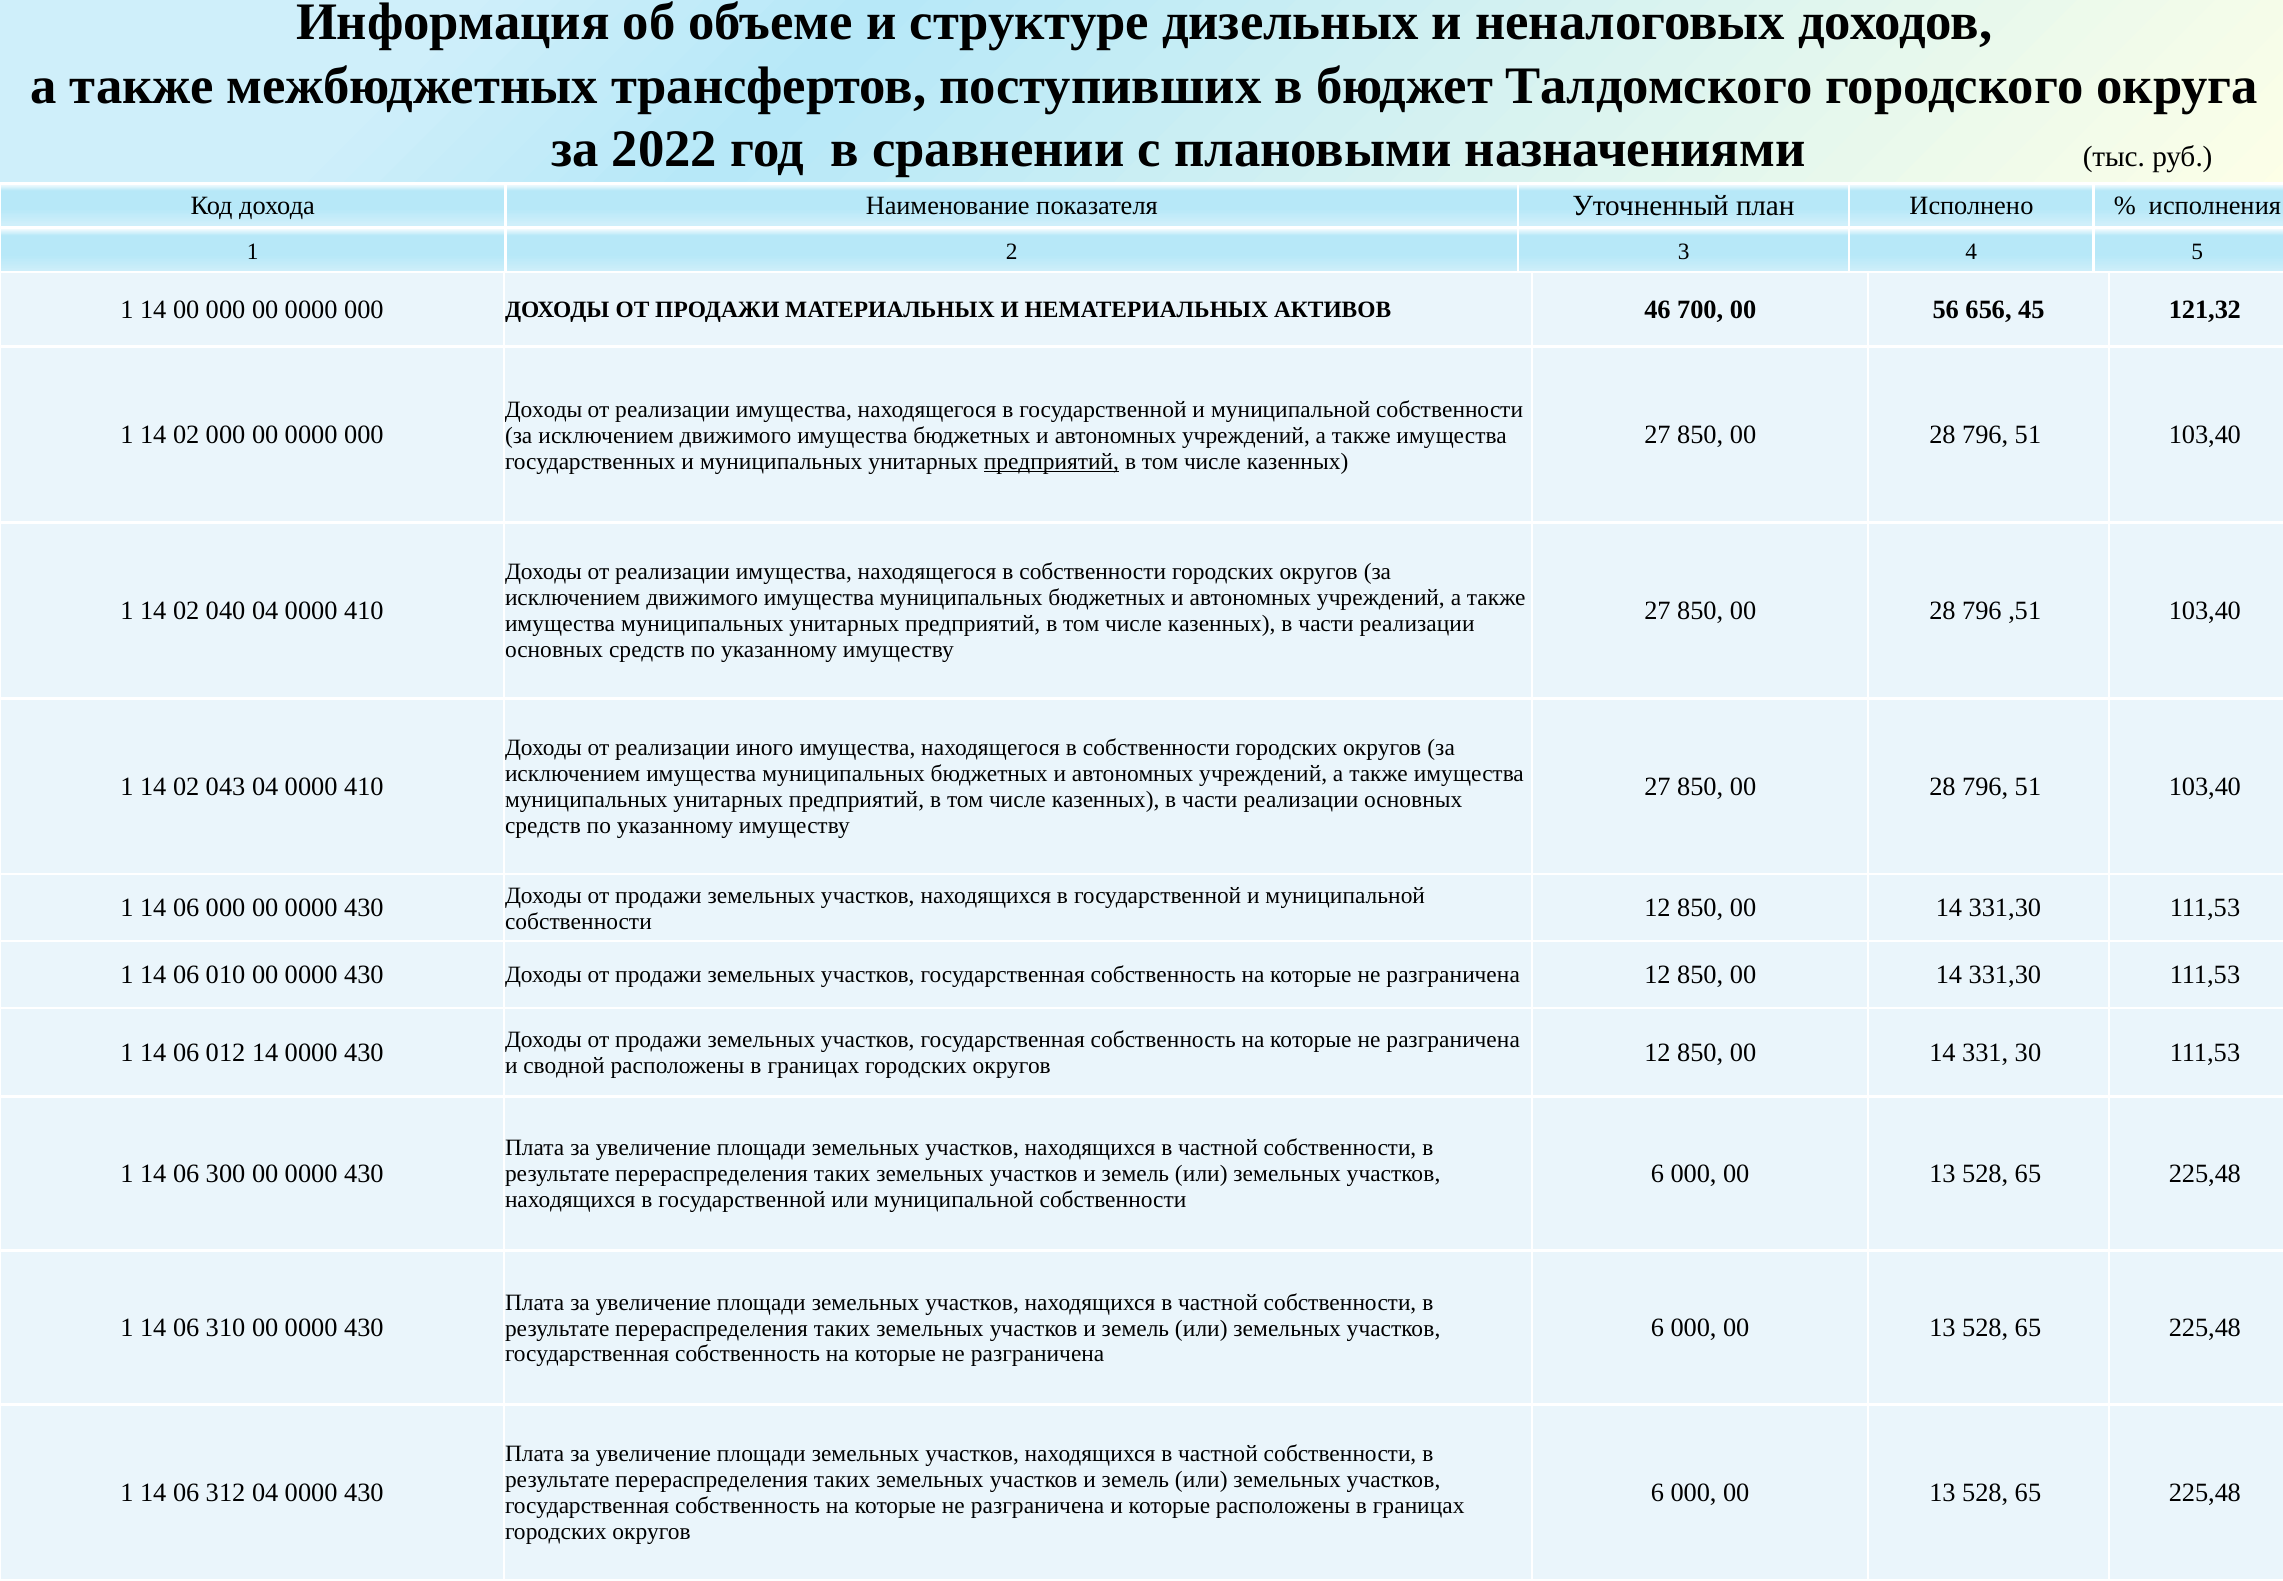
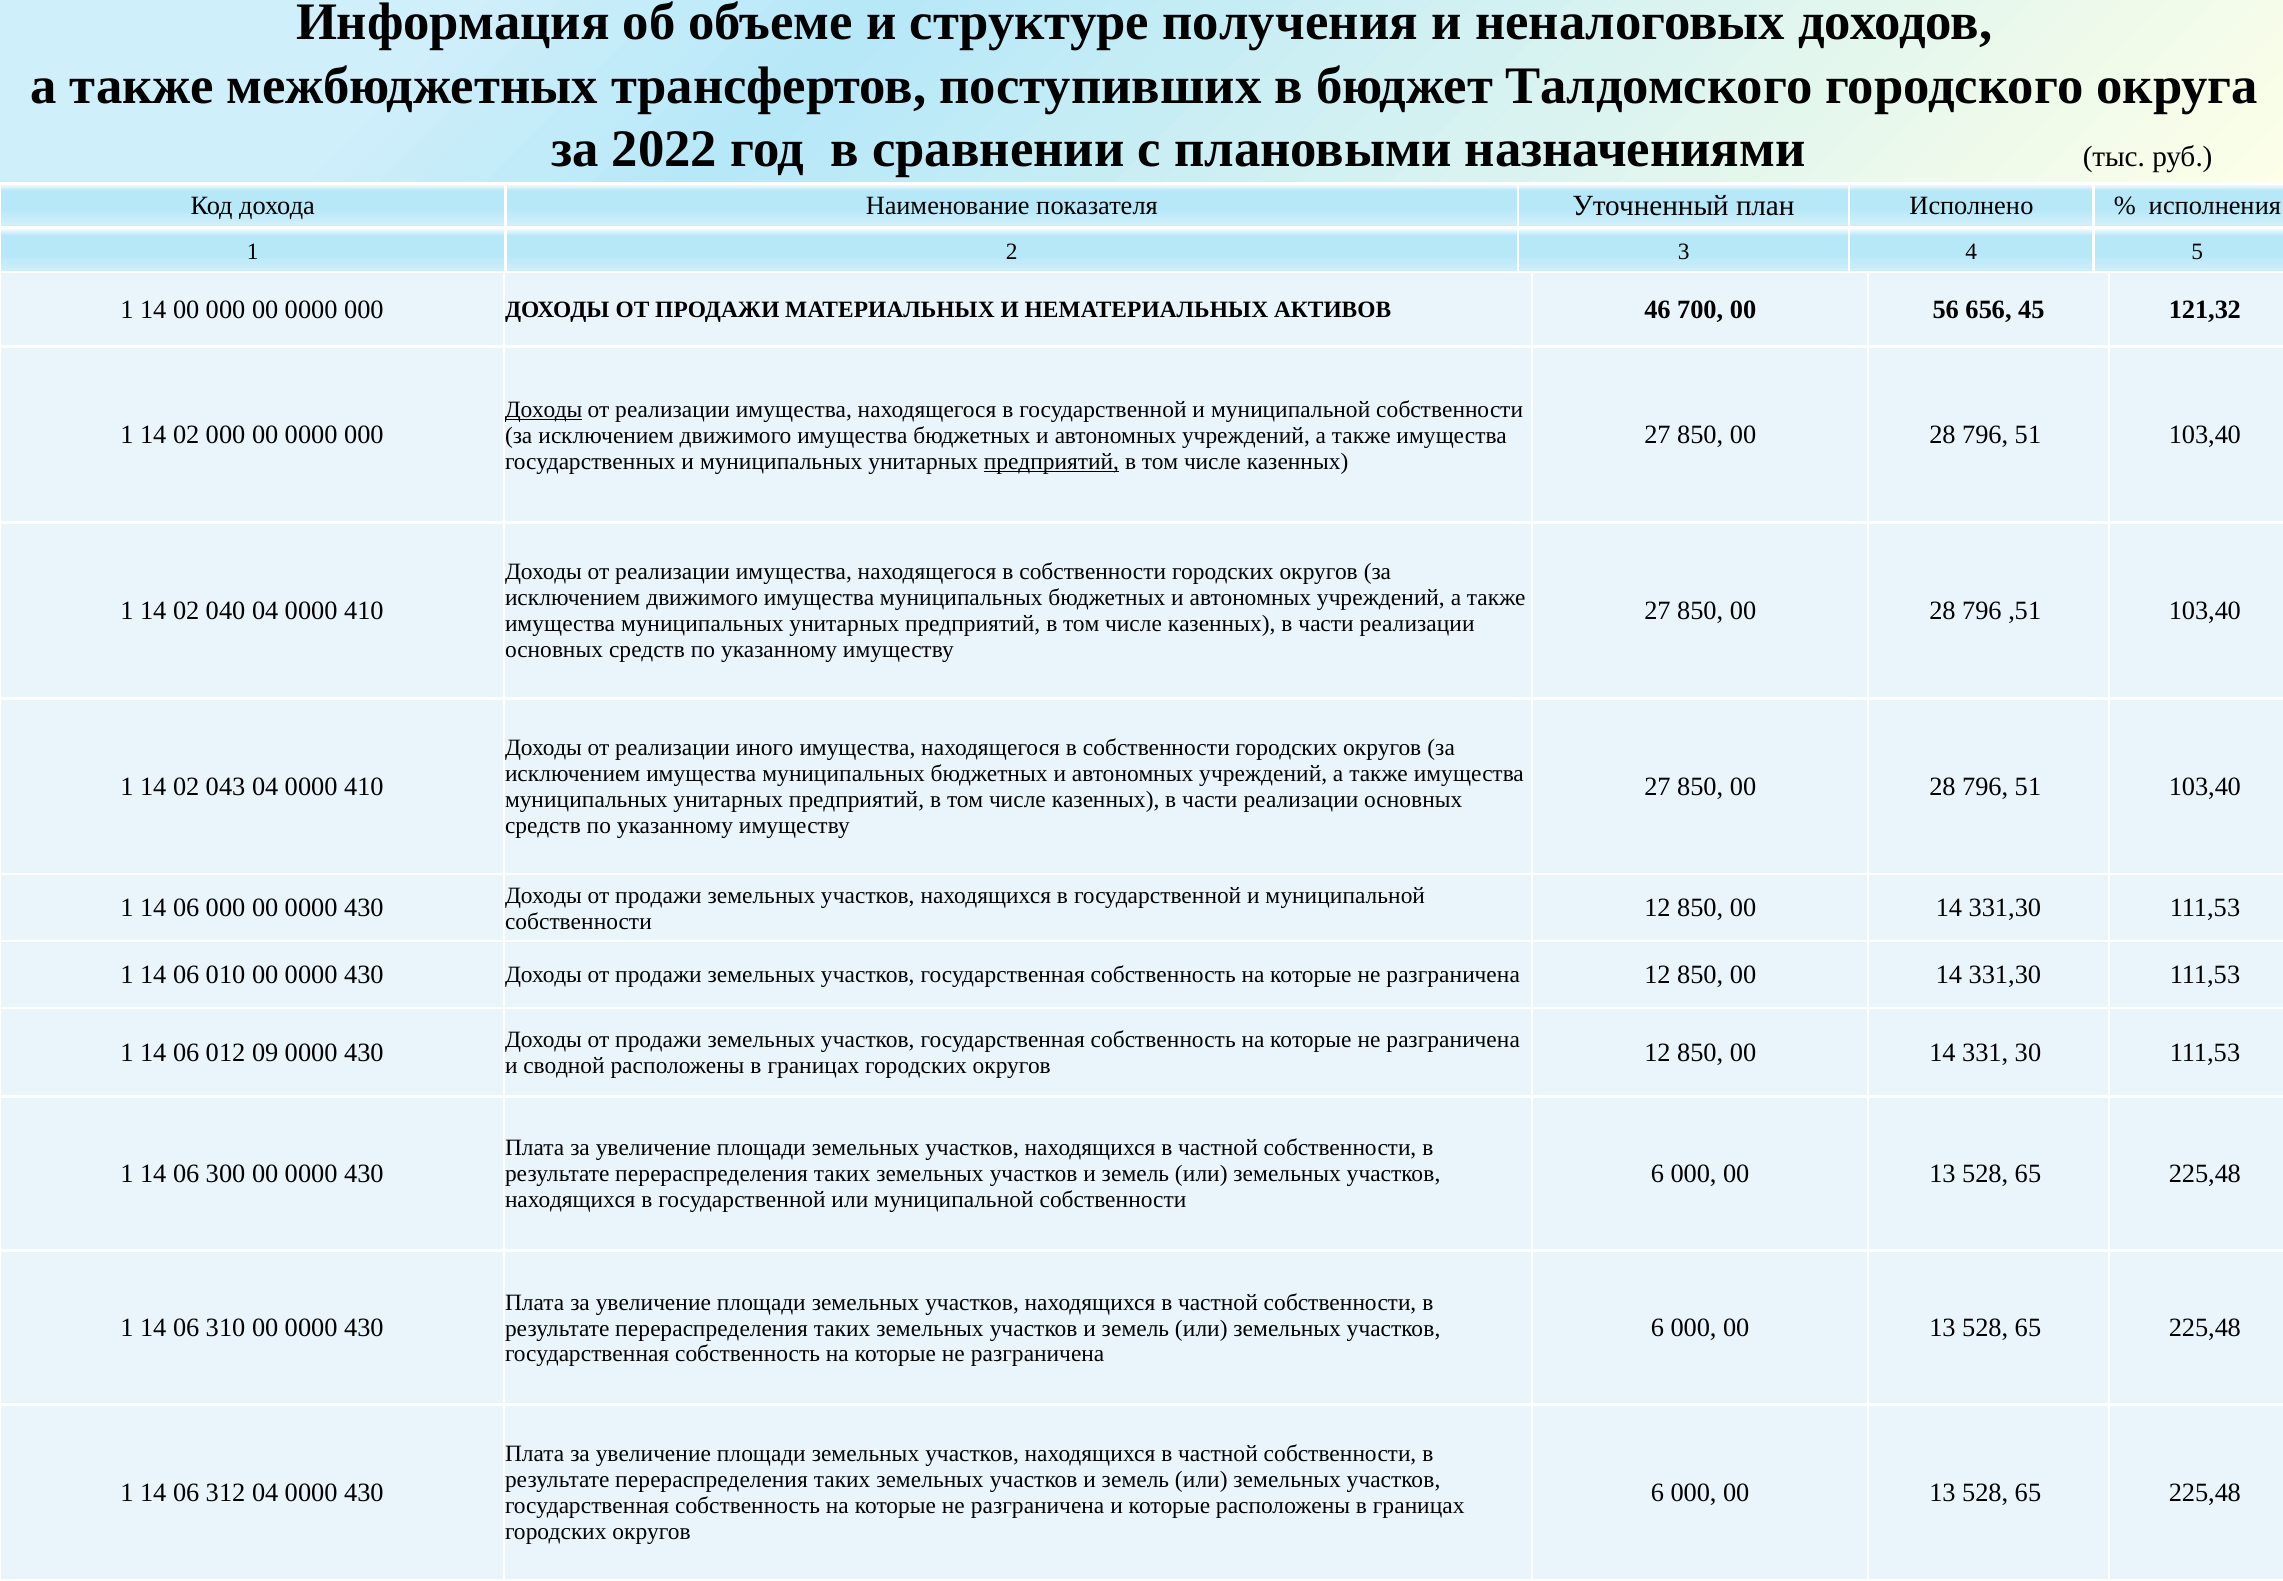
дизельных: дизельных -> получения
Доходы at (544, 409) underline: none -> present
012 14: 14 -> 09
